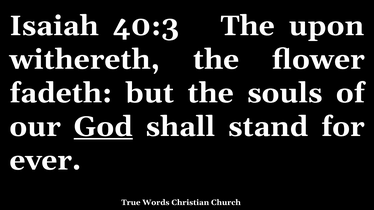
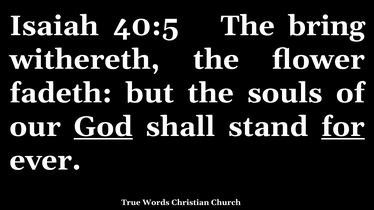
40:3: 40:3 -> 40:5
upon: upon -> bring
for underline: none -> present
